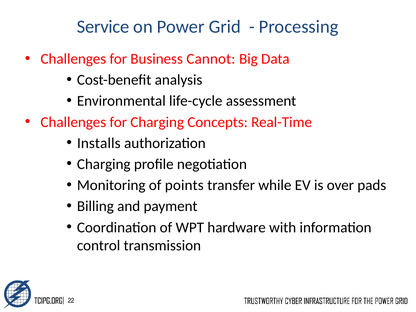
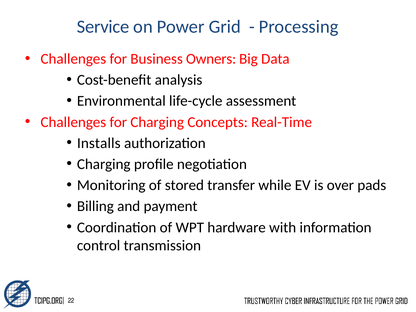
Cannot: Cannot -> Owners
points: points -> stored
